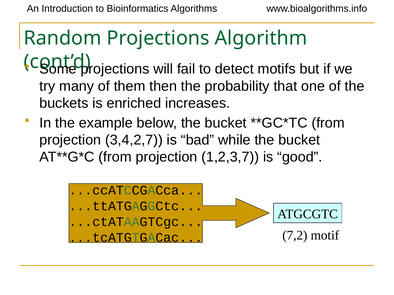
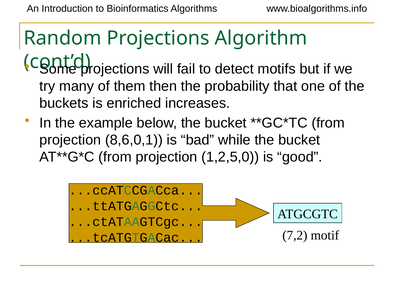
3,4,2,7: 3,4,2,7 -> 8,6,0,1
1,2,3,7: 1,2,3,7 -> 1,2,5,0
